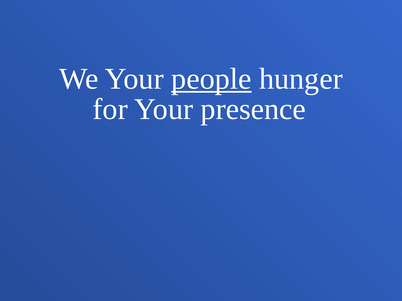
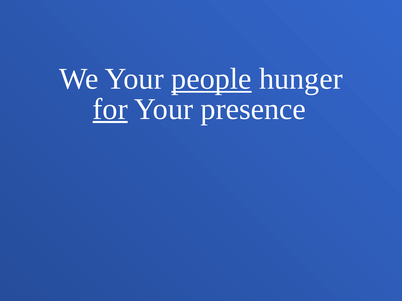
for underline: none -> present
